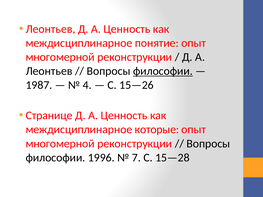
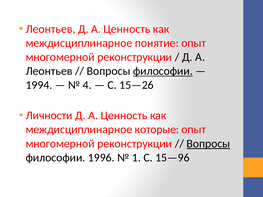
1987: 1987 -> 1994
Странице: Странице -> Личности
Вопросы at (208, 144) underline: none -> present
7: 7 -> 1
15—28: 15—28 -> 15—96
